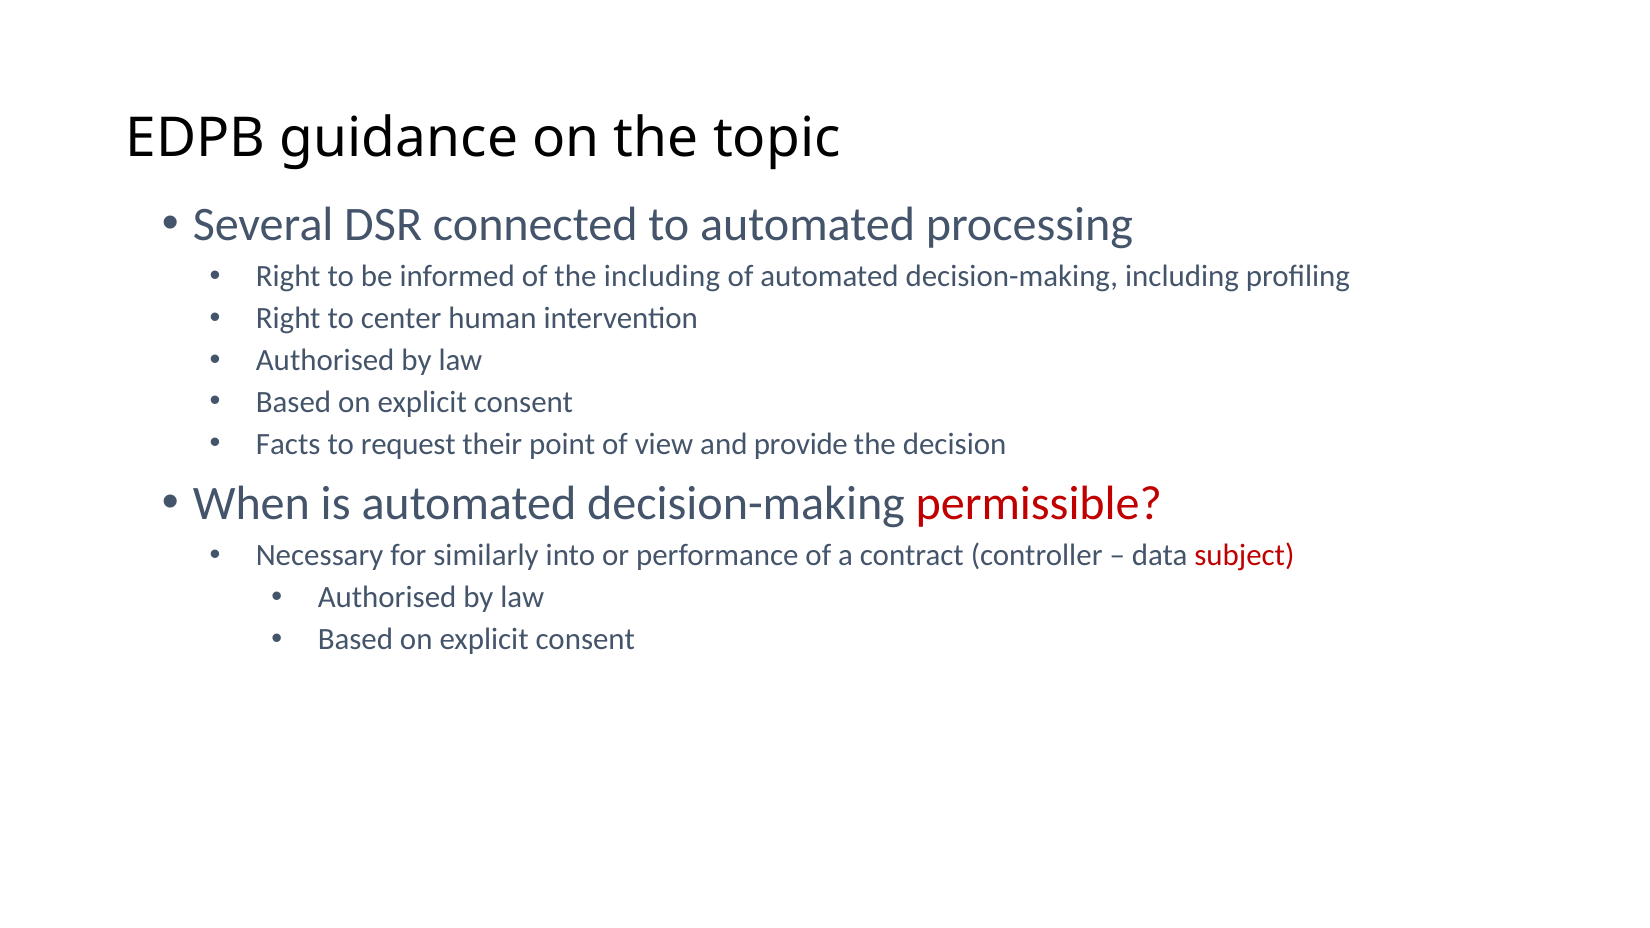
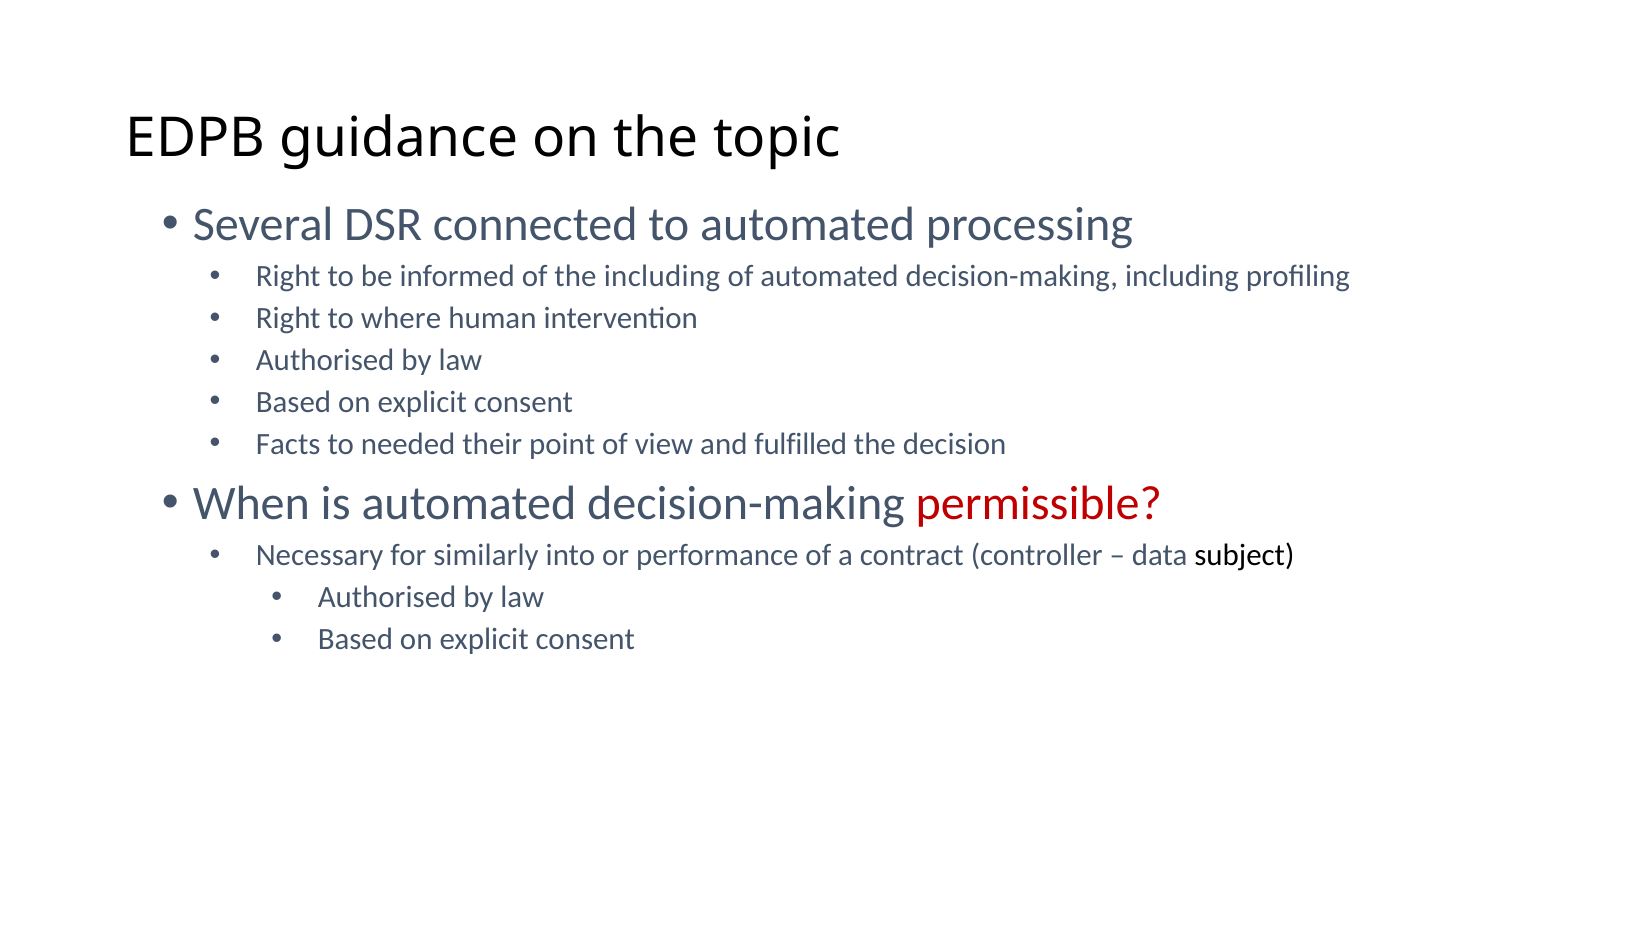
center: center -> where
request: request -> needed
provide: provide -> fulfilled
subject colour: red -> black
